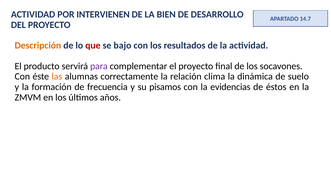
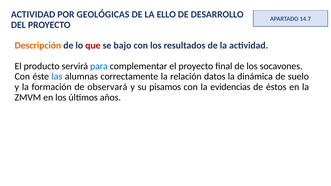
INTERVIENEN: INTERVIENEN -> GEOLÓGICAS
BIEN: BIEN -> ELLO
para colour: purple -> blue
las colour: orange -> blue
clima: clima -> datos
frecuencia: frecuencia -> observará
